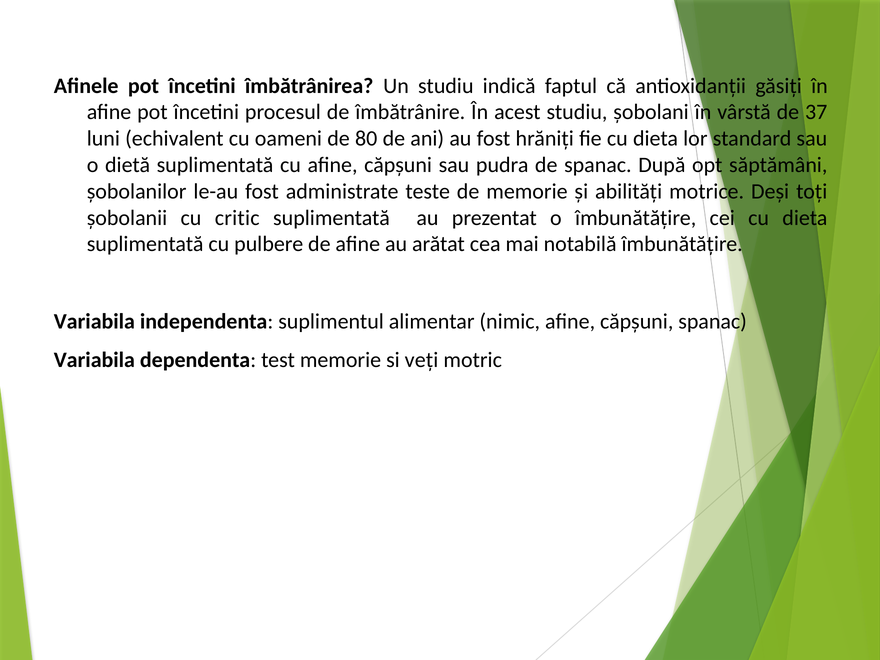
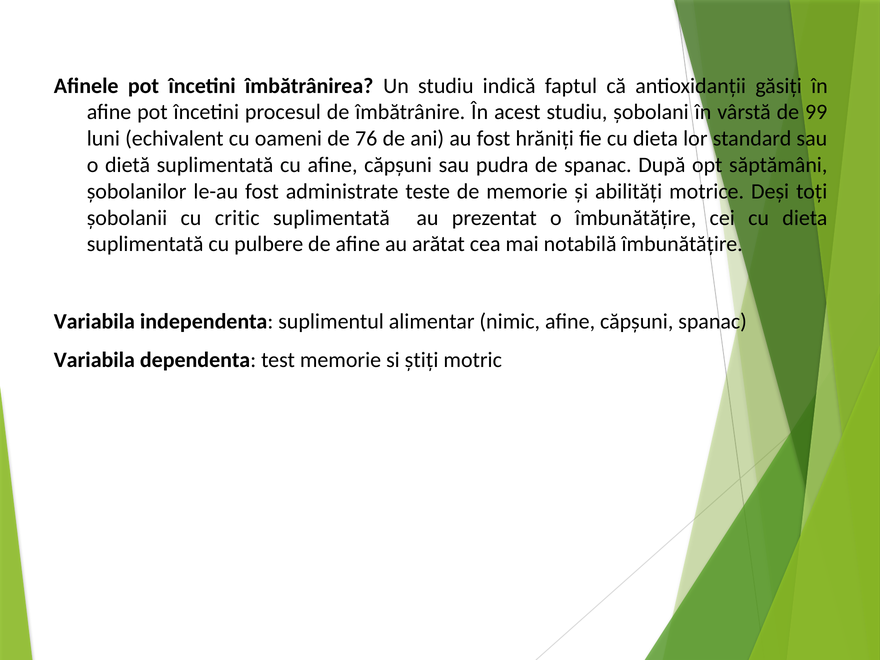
37: 37 -> 99
80: 80 -> 76
veți: veți -> știți
